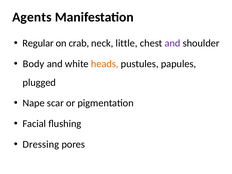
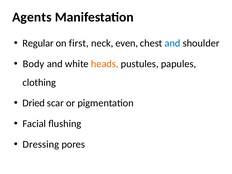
crab: crab -> first
little: little -> even
and at (172, 43) colour: purple -> blue
plugged: plugged -> clothing
Nape: Nape -> Dried
